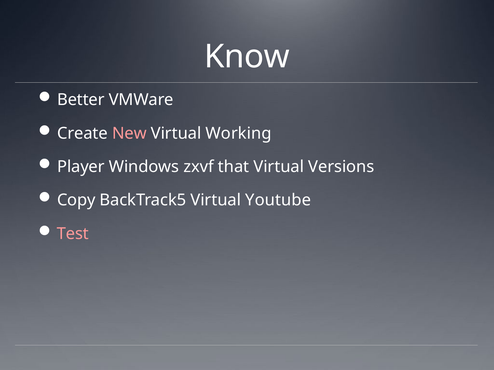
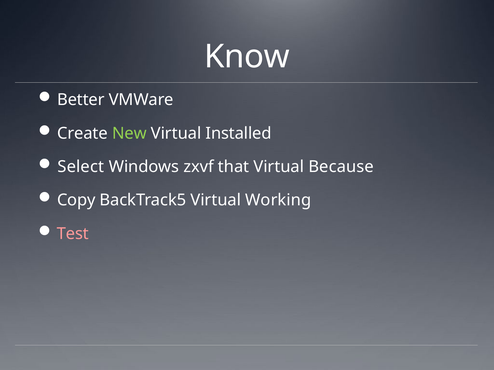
New colour: pink -> light green
Working: Working -> Installed
Player: Player -> Select
Versions: Versions -> Because
Youtube: Youtube -> Working
